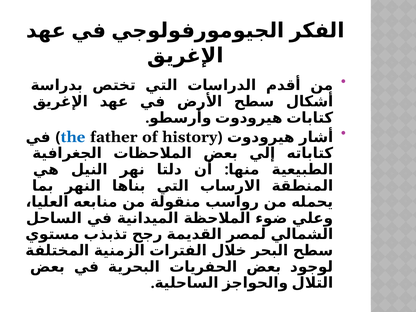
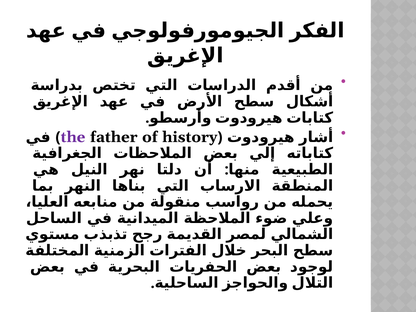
the colour: blue -> purple
